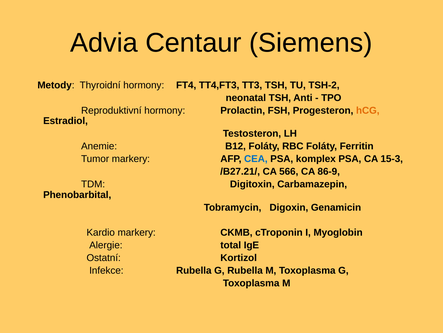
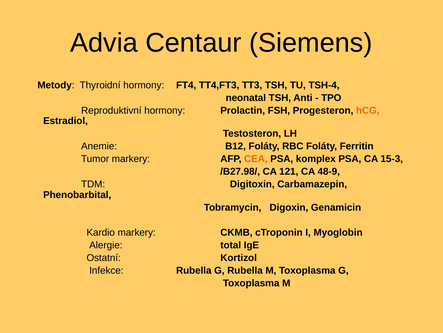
TSH-2: TSH-2 -> TSH-4
CEA colour: blue -> orange
/B27.21/: /B27.21/ -> /B27.98/
566: 566 -> 121
86-9: 86-9 -> 48-9
